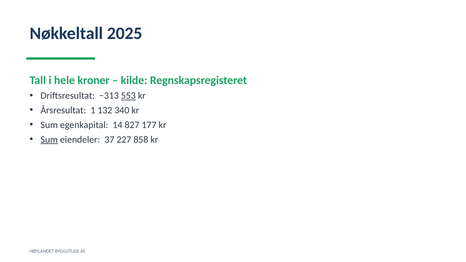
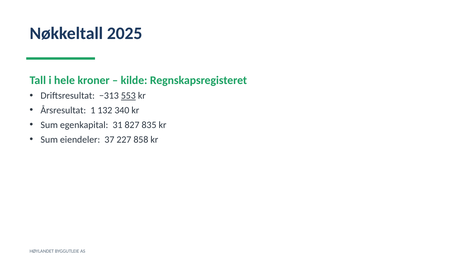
14: 14 -> 31
177: 177 -> 835
Sum at (49, 140) underline: present -> none
